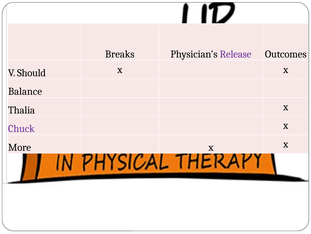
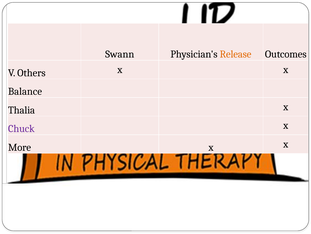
Breaks: Breaks -> Swann
Release colour: purple -> orange
Should: Should -> Others
